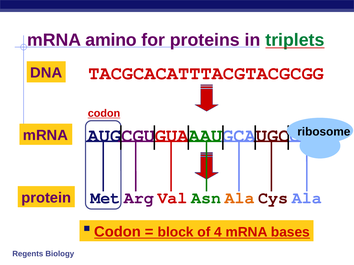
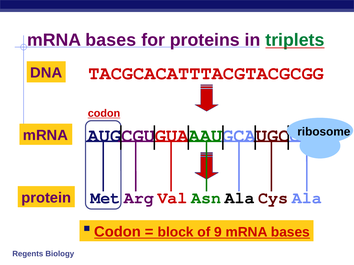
amino at (111, 40): amino -> bases
Ala at (240, 198) colour: orange -> black
4: 4 -> 9
